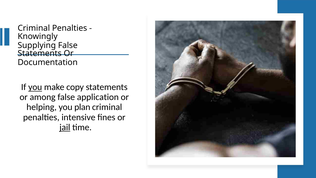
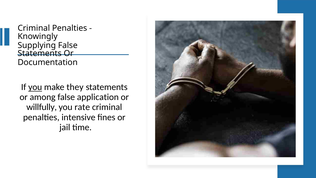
copy: copy -> they
helping: helping -> willfully
plan: plan -> rate
jail underline: present -> none
